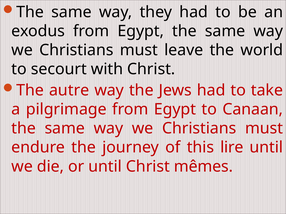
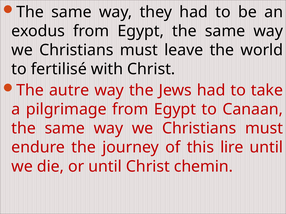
secourt: secourt -> fertilisé
mêmes: mêmes -> chemin
